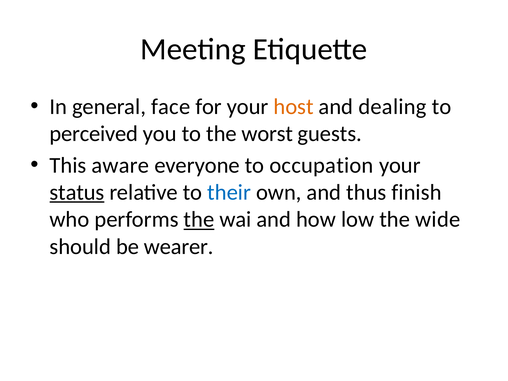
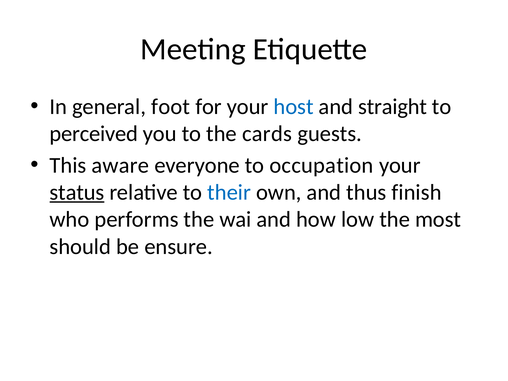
face: face -> foot
host colour: orange -> blue
dealing: dealing -> straight
worst: worst -> cards
the at (199, 219) underline: present -> none
wide: wide -> most
wearer: wearer -> ensure
